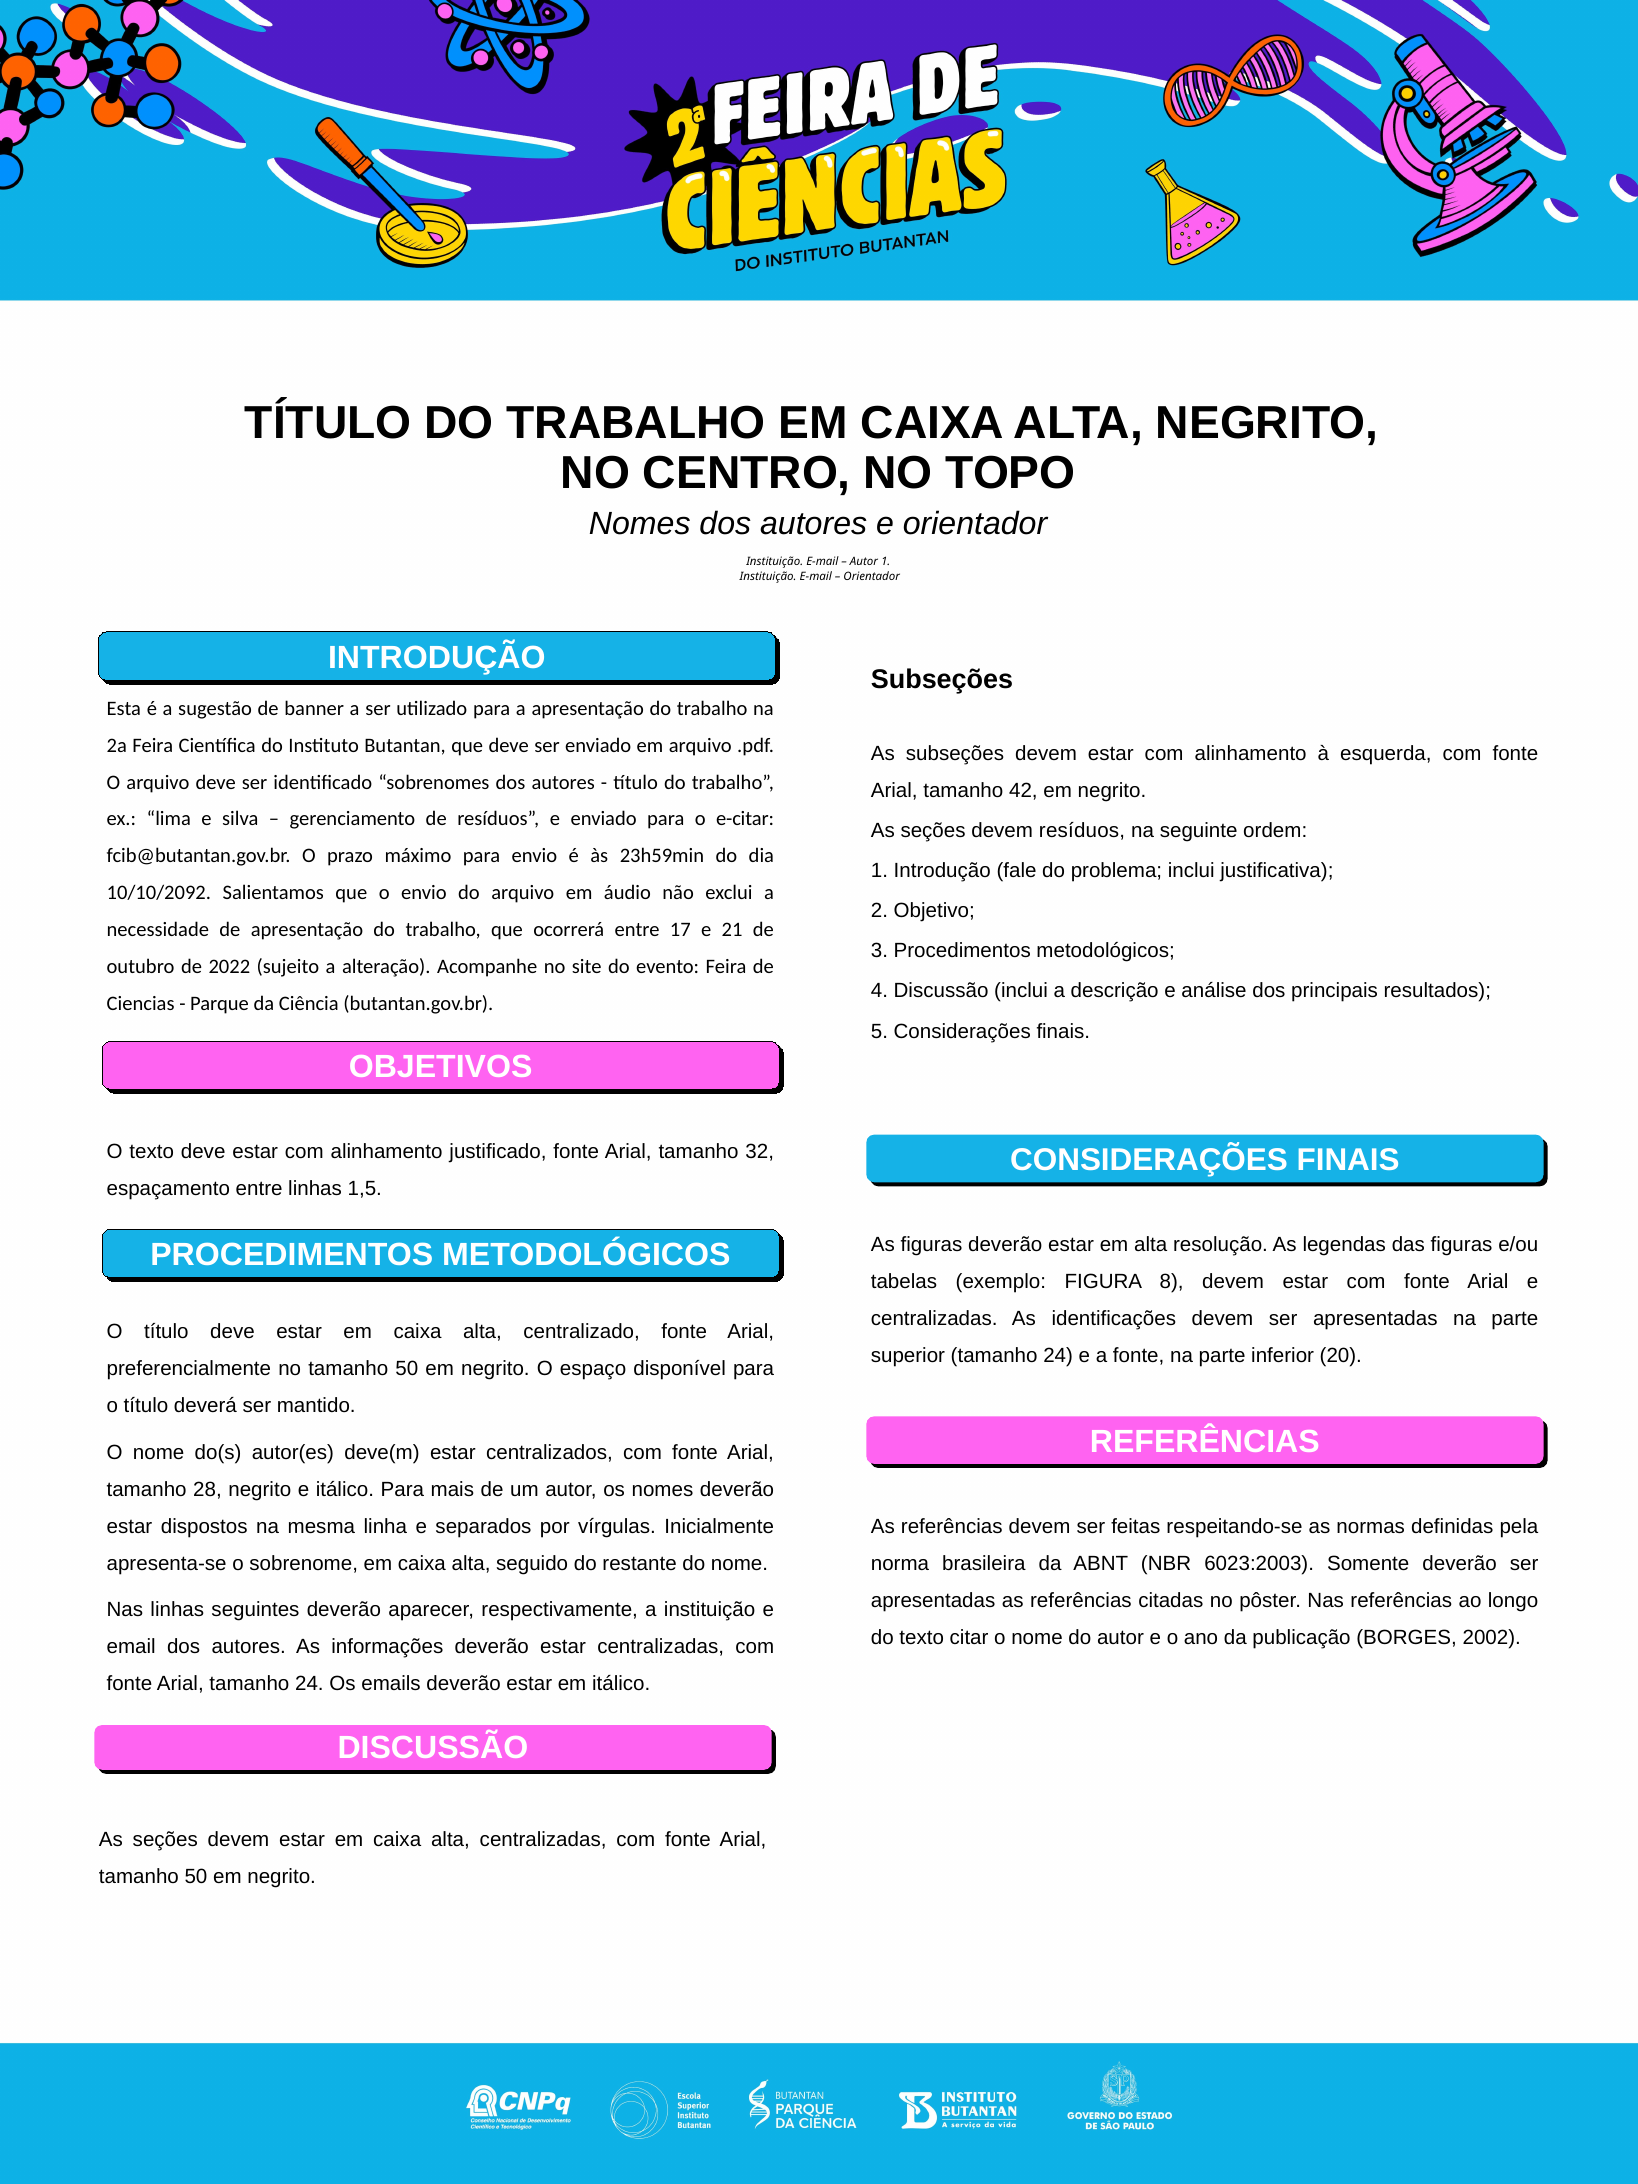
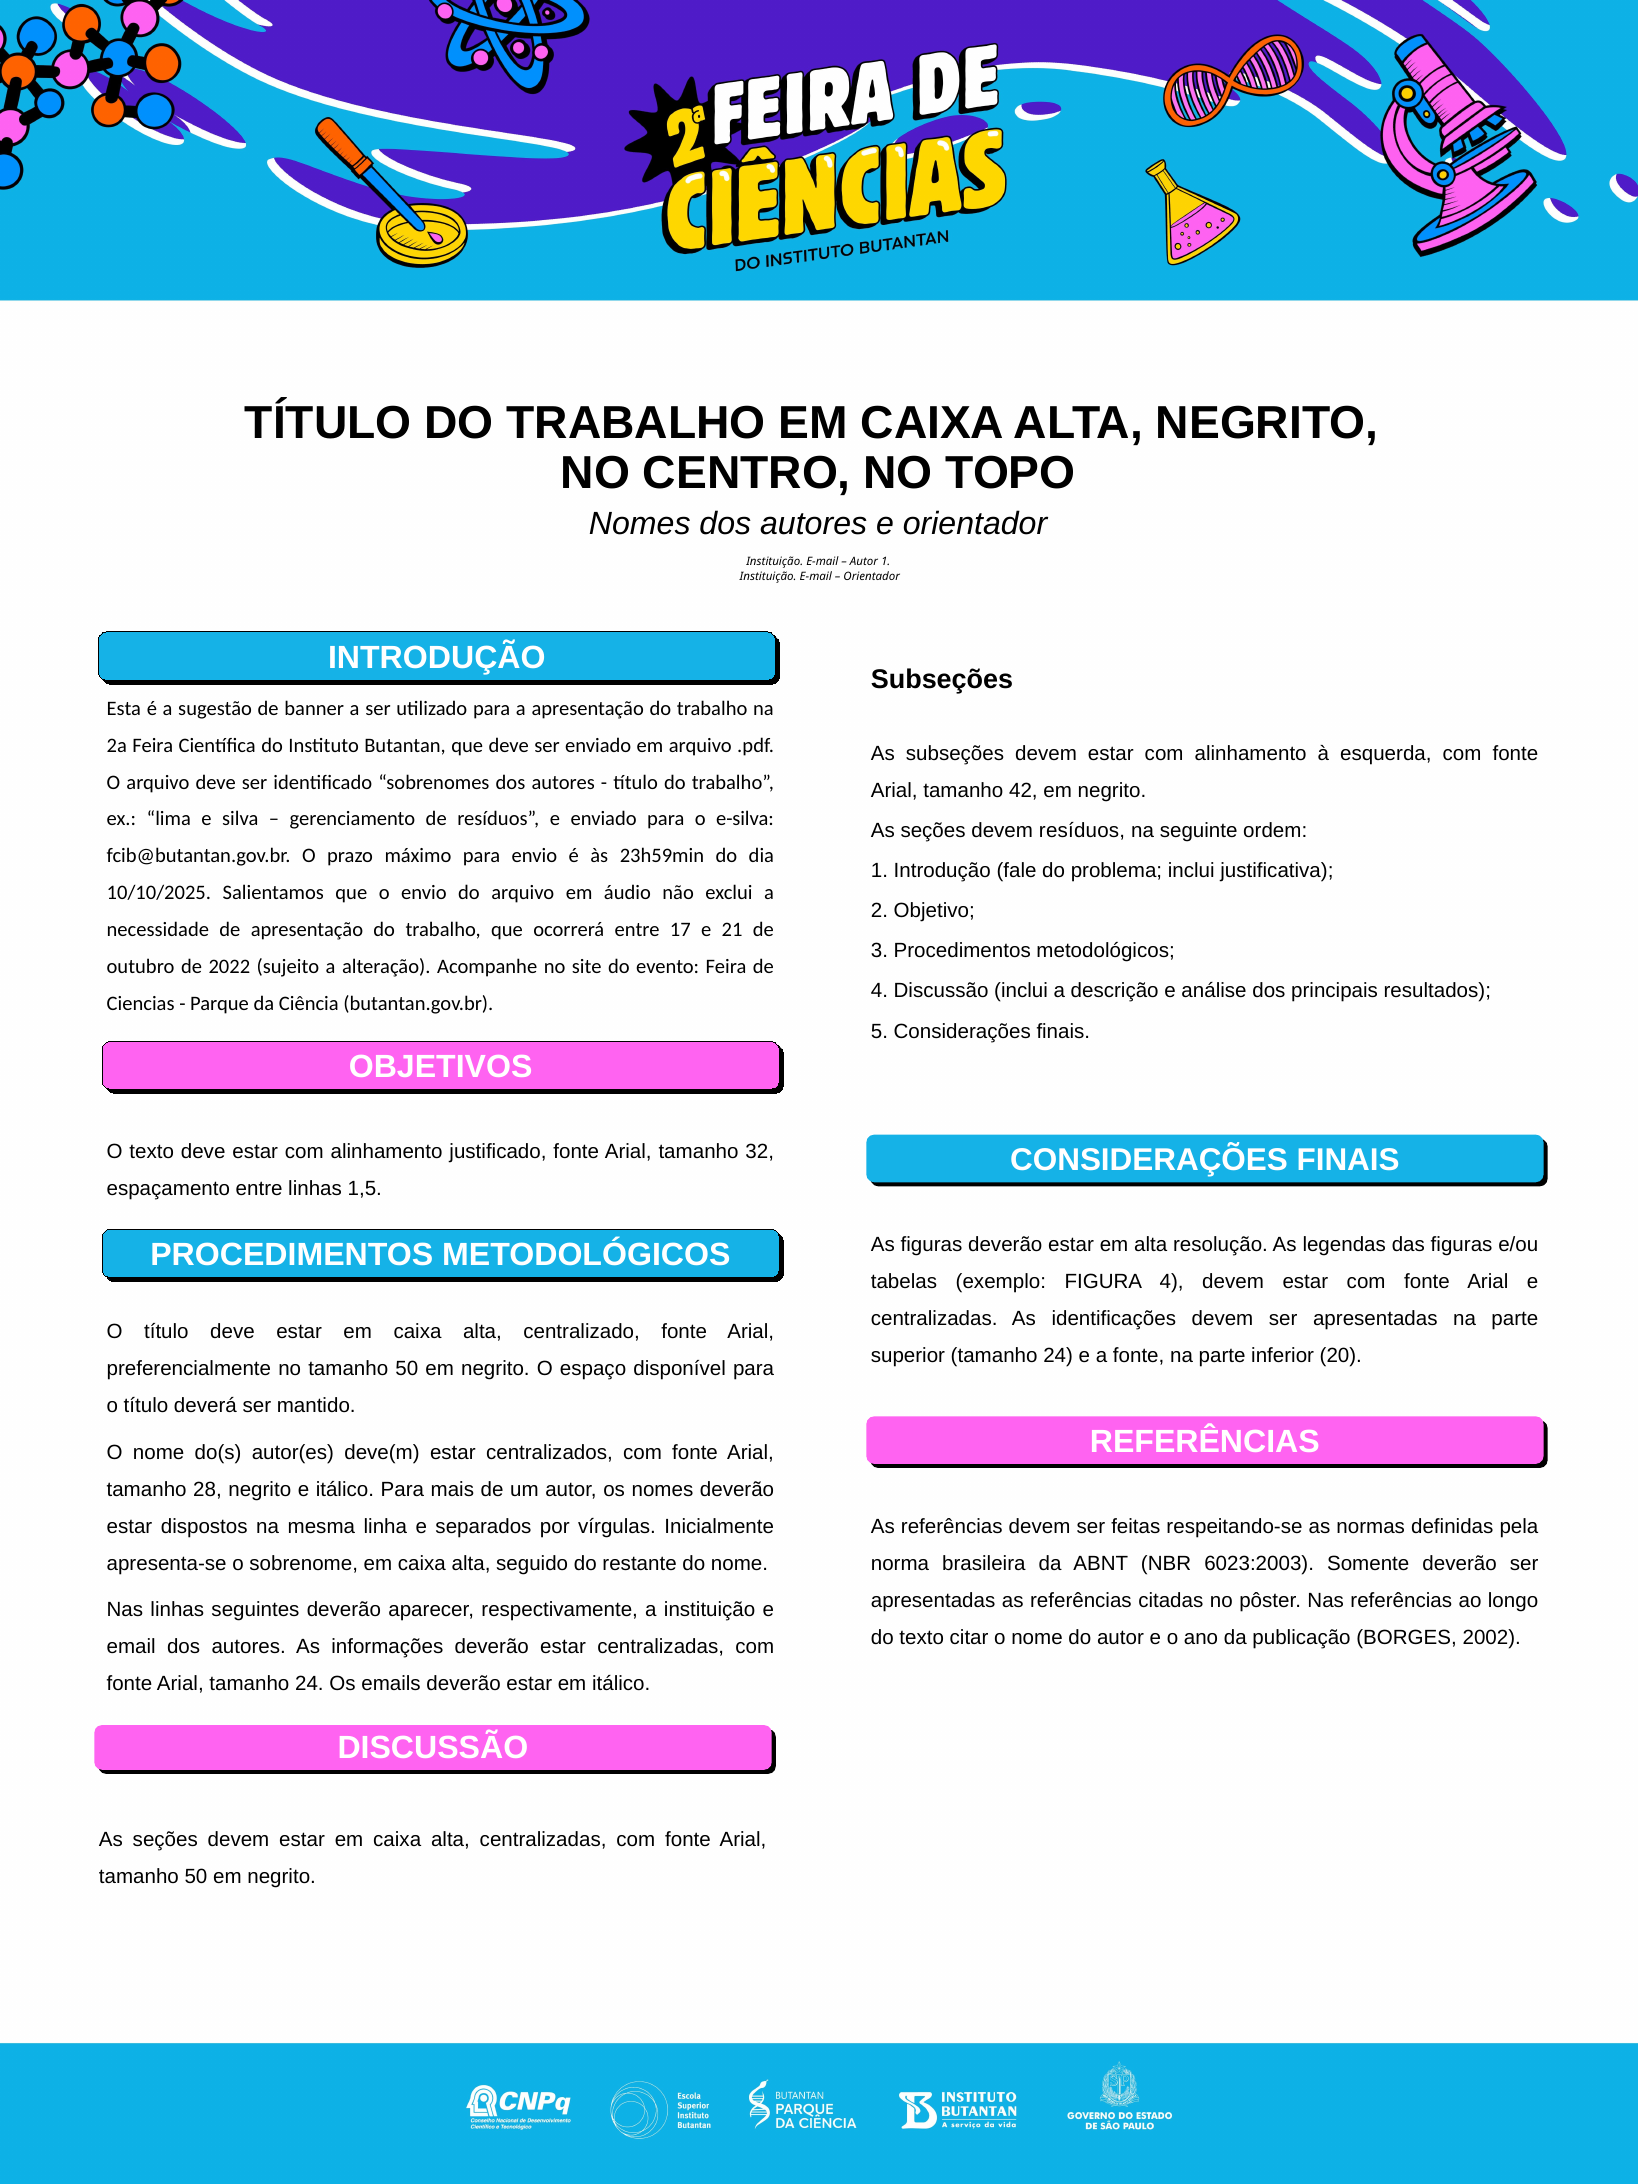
e-citar: e-citar -> e-silva
10/10/2092: 10/10/2092 -> 10/10/2025
FIGURA 8: 8 -> 4
